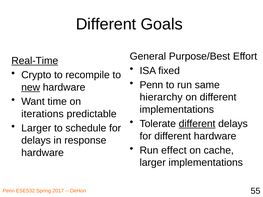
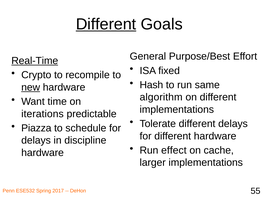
Different at (106, 24) underline: none -> present
Penn at (151, 85): Penn -> Hash
hierarchy: hierarchy -> algorithm
different at (197, 124) underline: present -> none
Larger at (36, 128): Larger -> Piazza
response: response -> discipline
